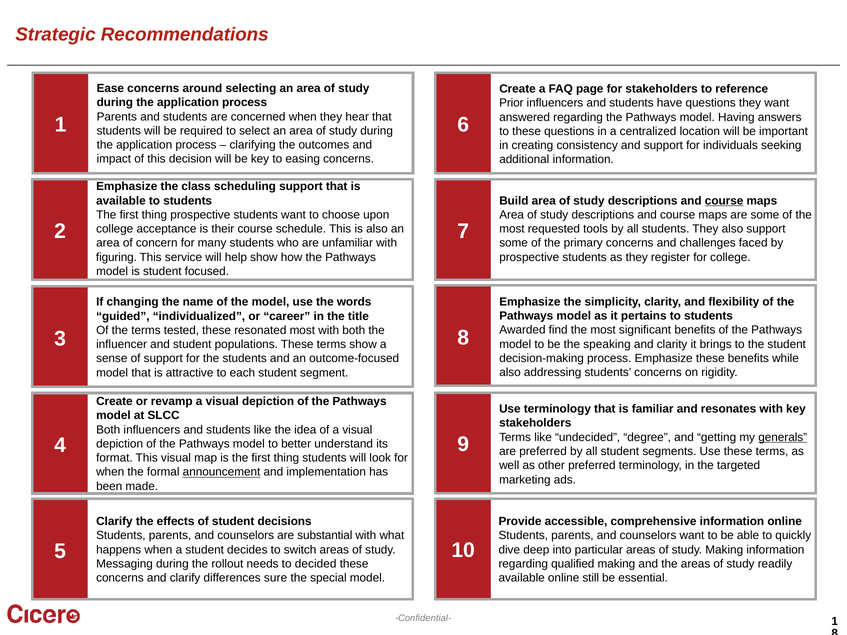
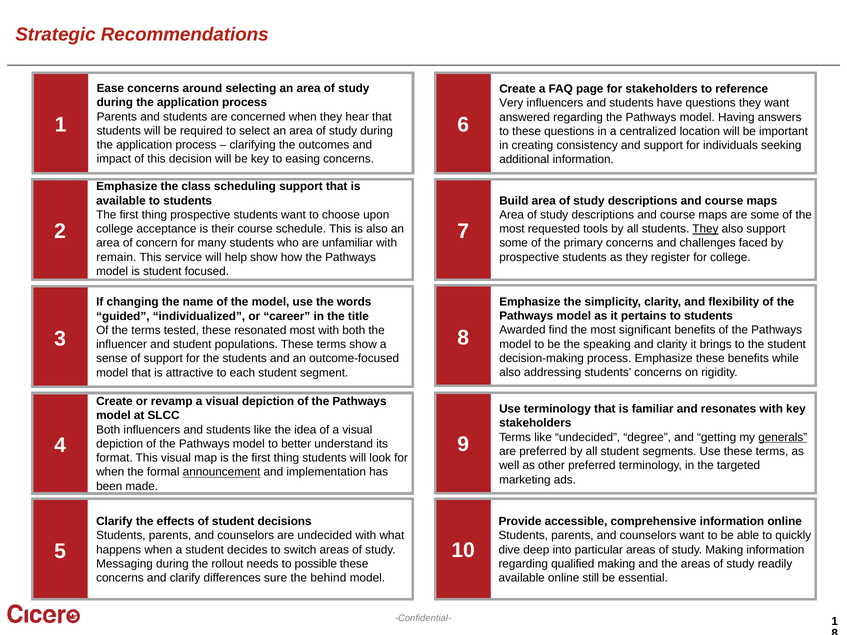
Prior: Prior -> Very
course at (724, 201) underline: present -> none
They at (705, 229) underline: none -> present
figuring: figuring -> remain
are substantial: substantial -> undecided
decided: decided -> possible
special: special -> behind
